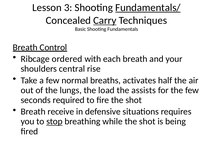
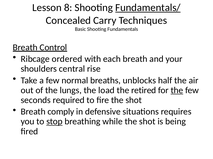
3: 3 -> 8
Carry underline: present -> none
activates: activates -> unblocks
assists: assists -> retired
the at (177, 91) underline: none -> present
receive: receive -> comply
